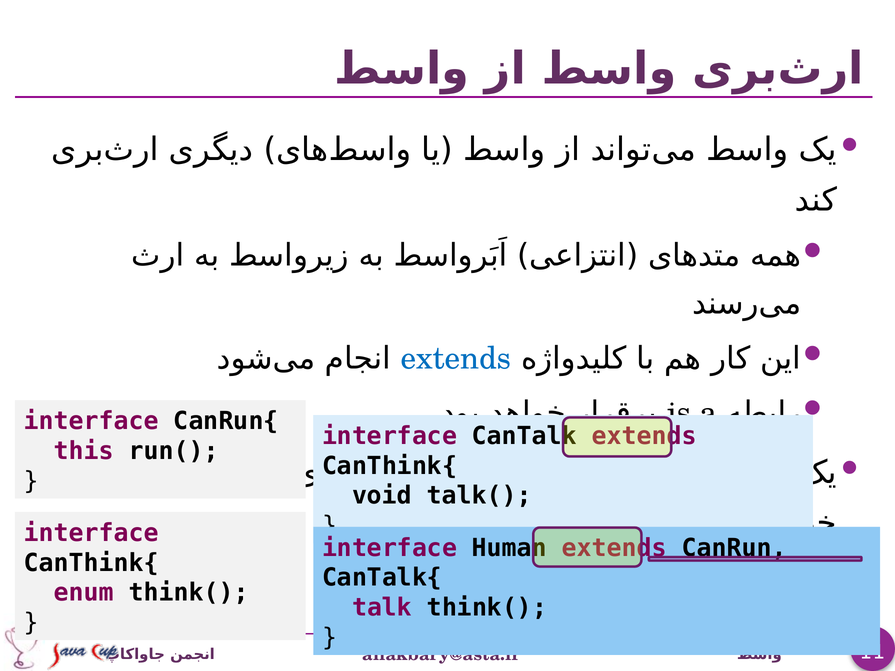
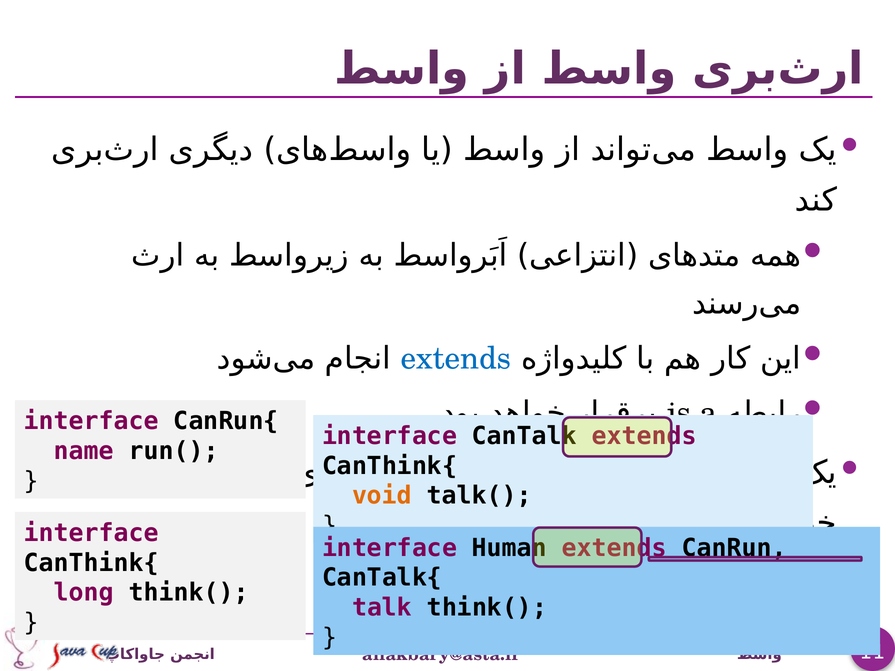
this: this -> name
void colour: black -> orange
enum: enum -> long
